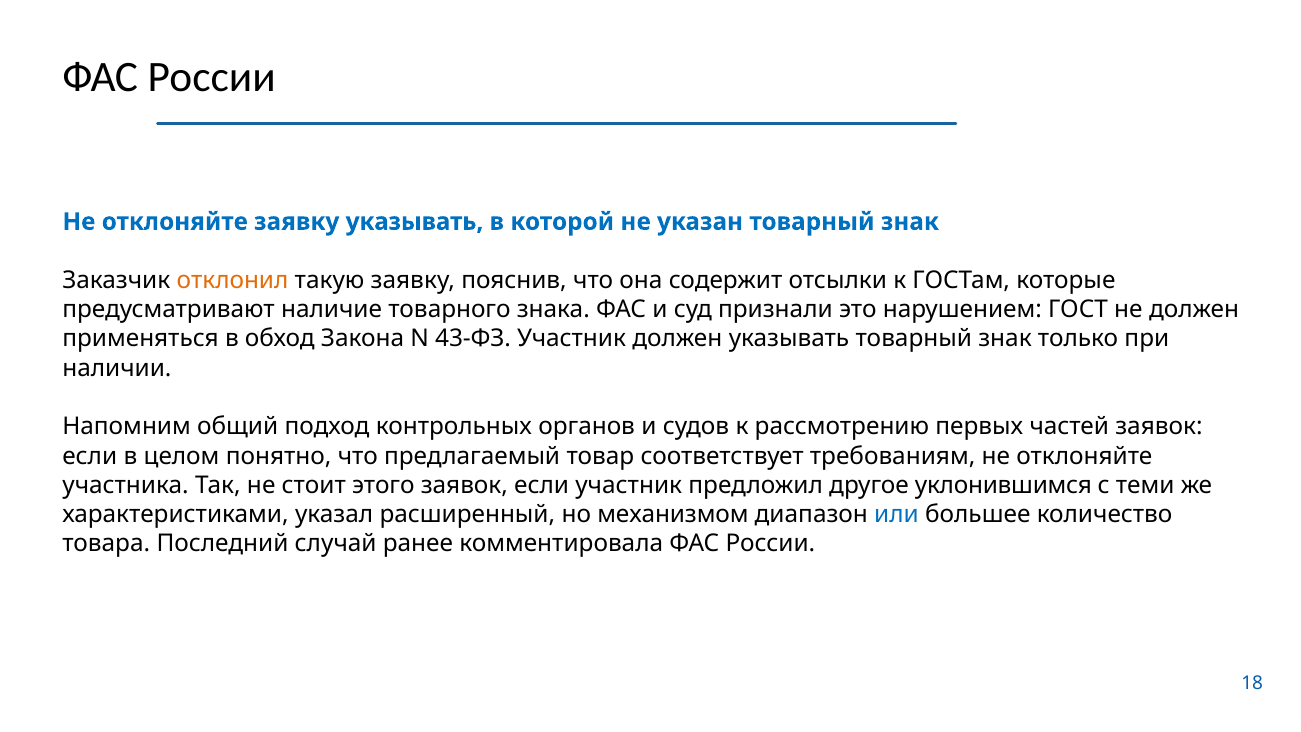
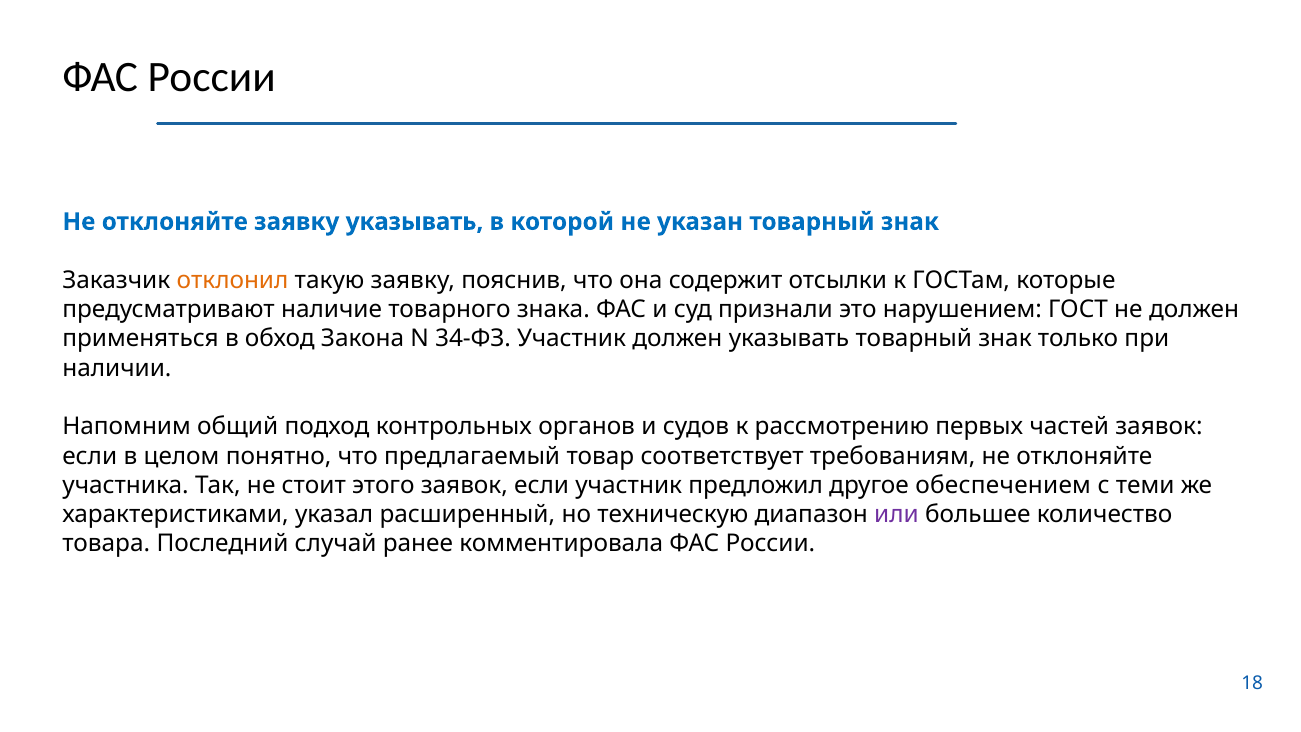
43-ФЗ: 43-ФЗ -> 34-ФЗ
уклонившимся: уклонившимся -> обеспечением
механизмом: механизмом -> техническую
или colour: blue -> purple
